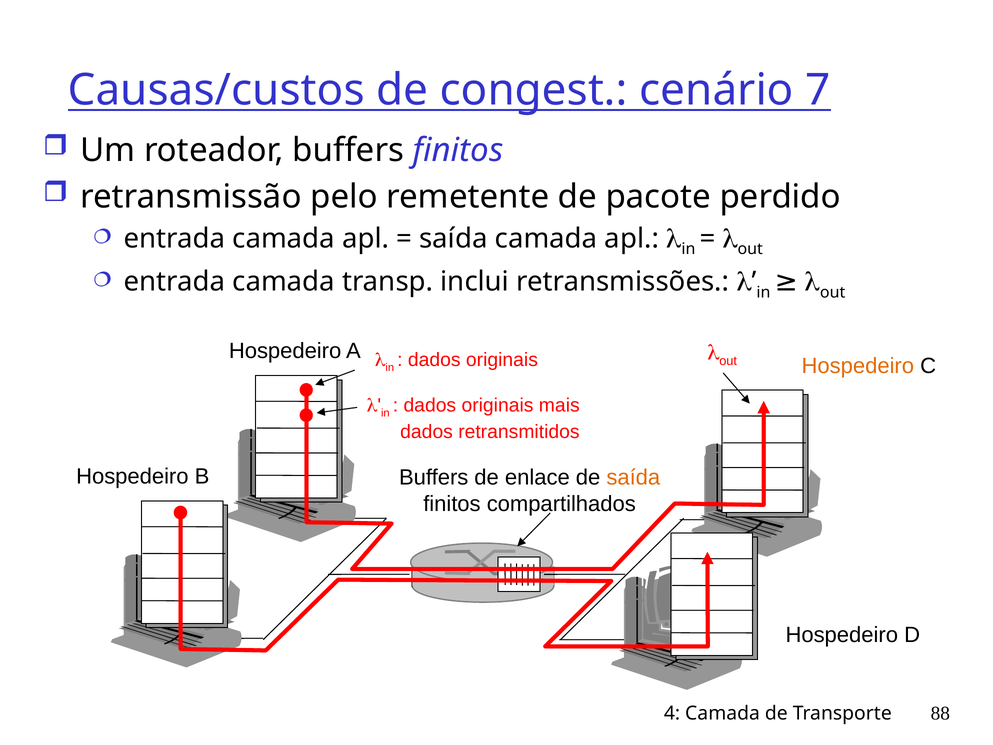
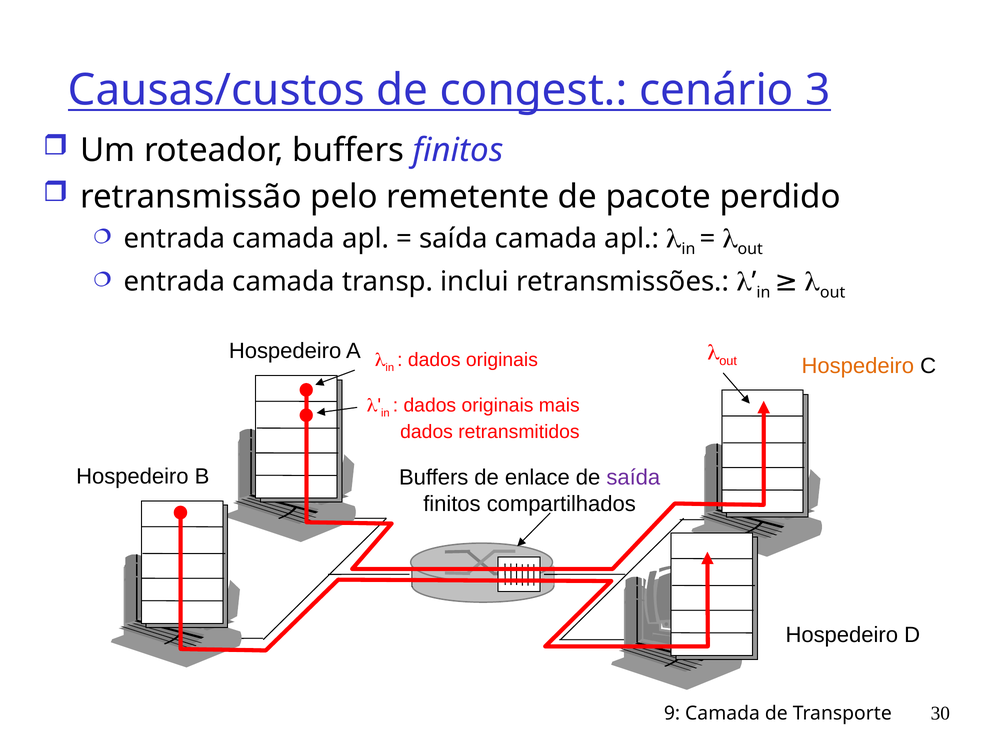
7: 7 -> 3
saída at (633, 477) colour: orange -> purple
4: 4 -> 9
88: 88 -> 30
